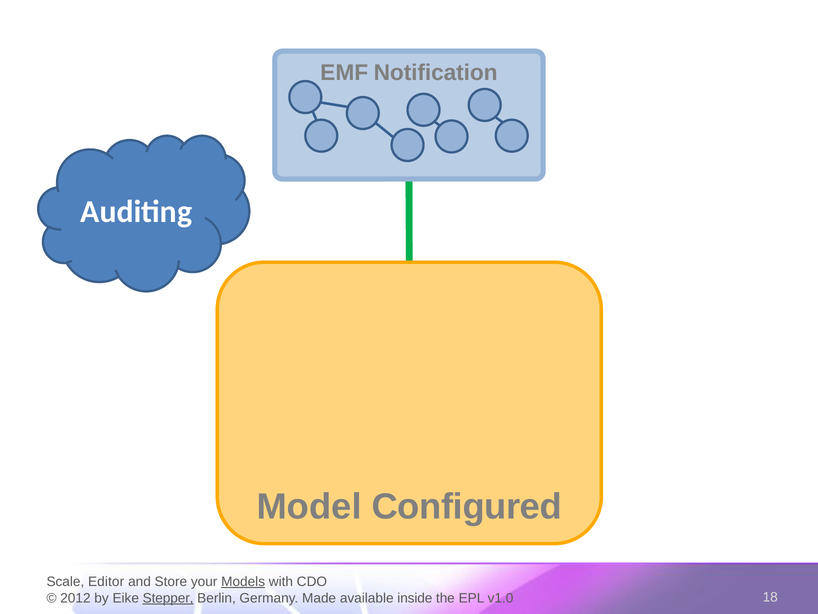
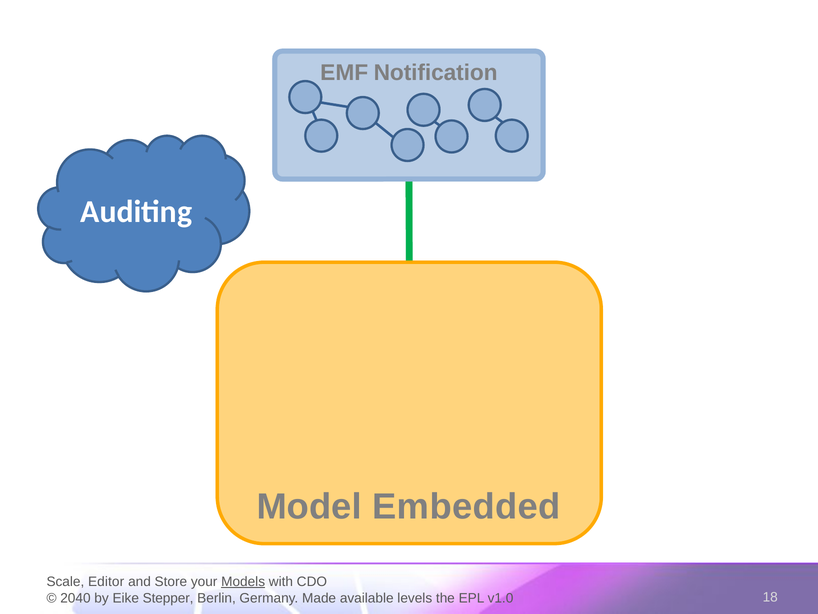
Configured: Configured -> Embedded
2012: 2012 -> 2040
Stepper underline: present -> none
inside: inside -> levels
